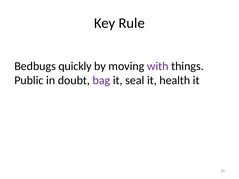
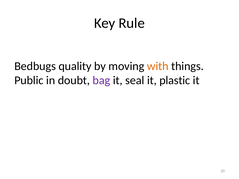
quickly: quickly -> quality
with colour: purple -> orange
health: health -> plastic
